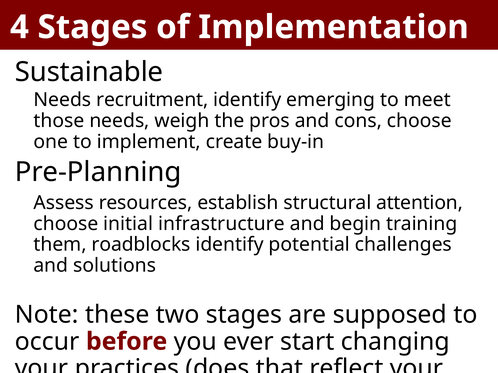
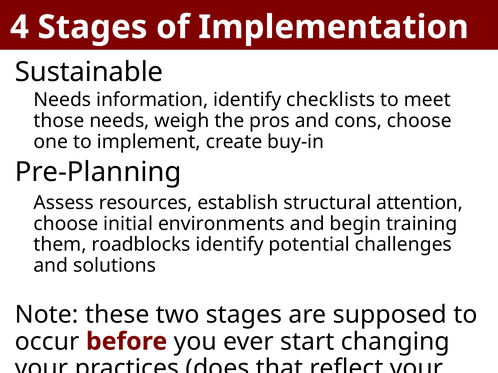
recruitment: recruitment -> information
emerging: emerging -> checklists
infrastructure: infrastructure -> environments
